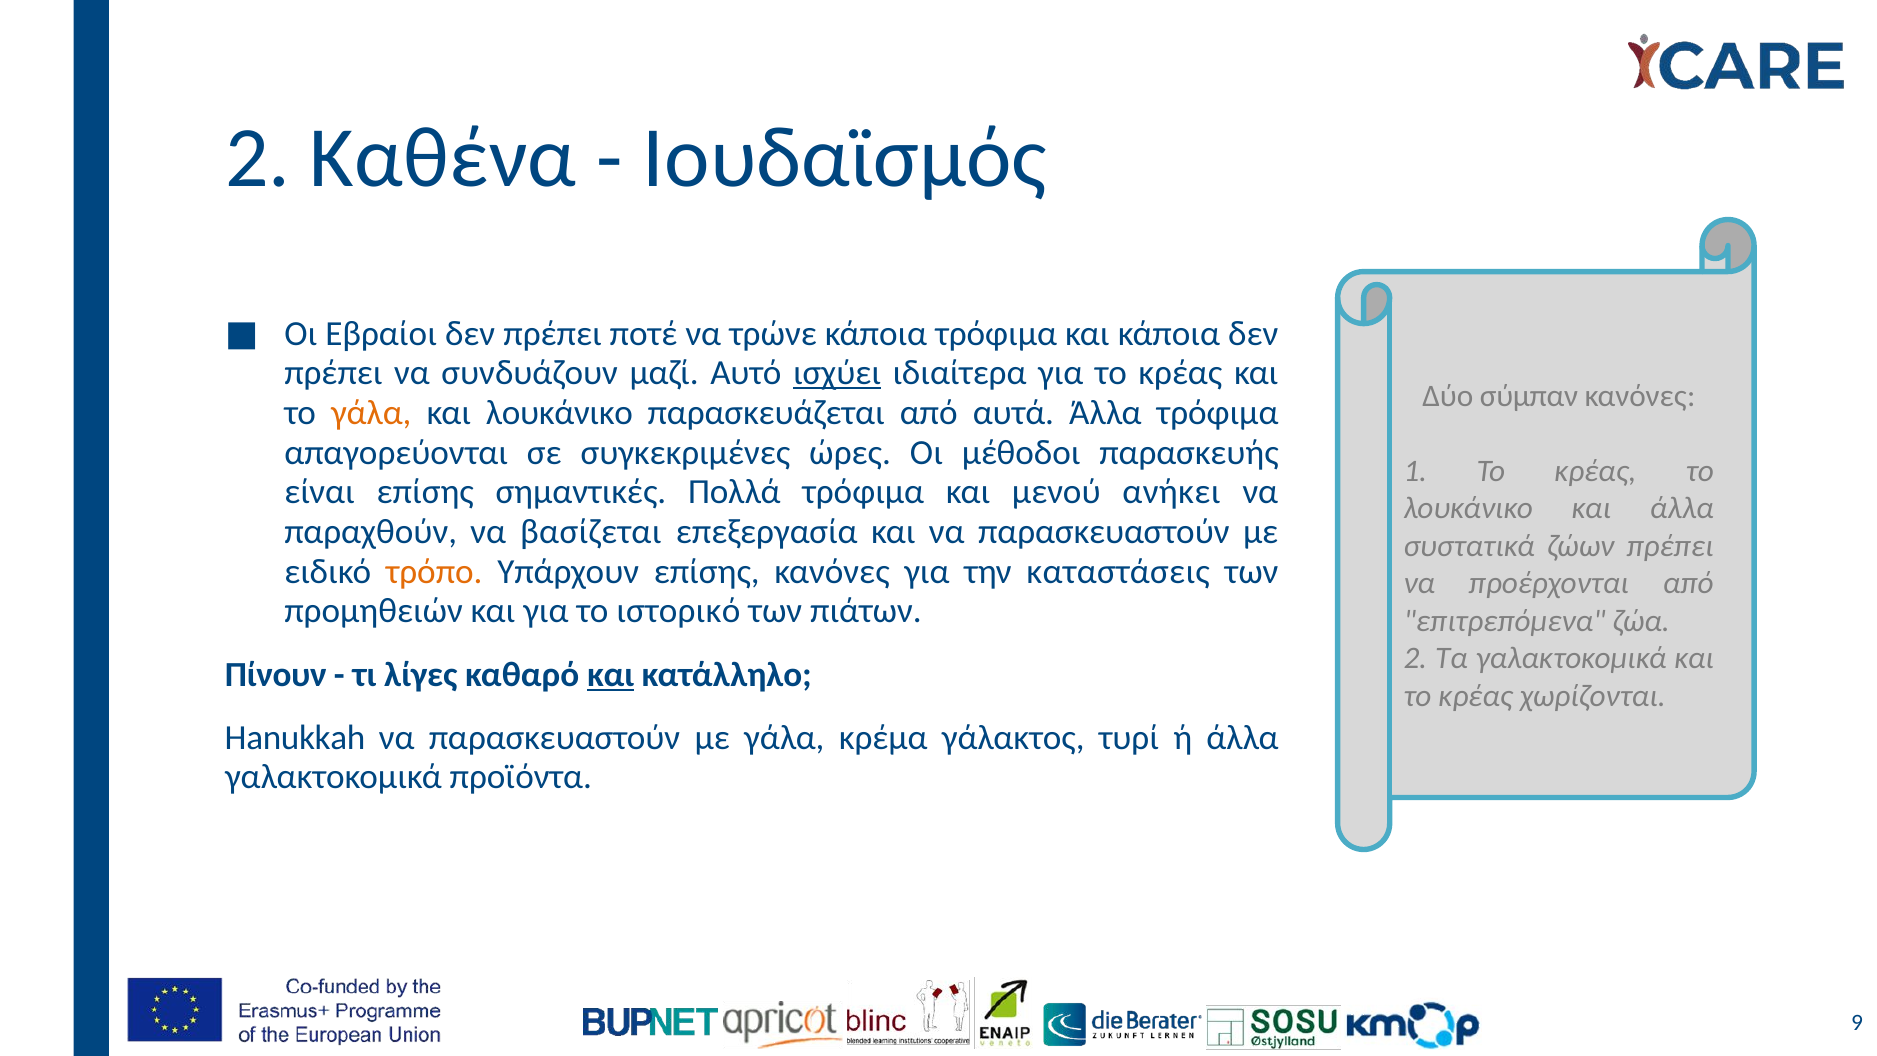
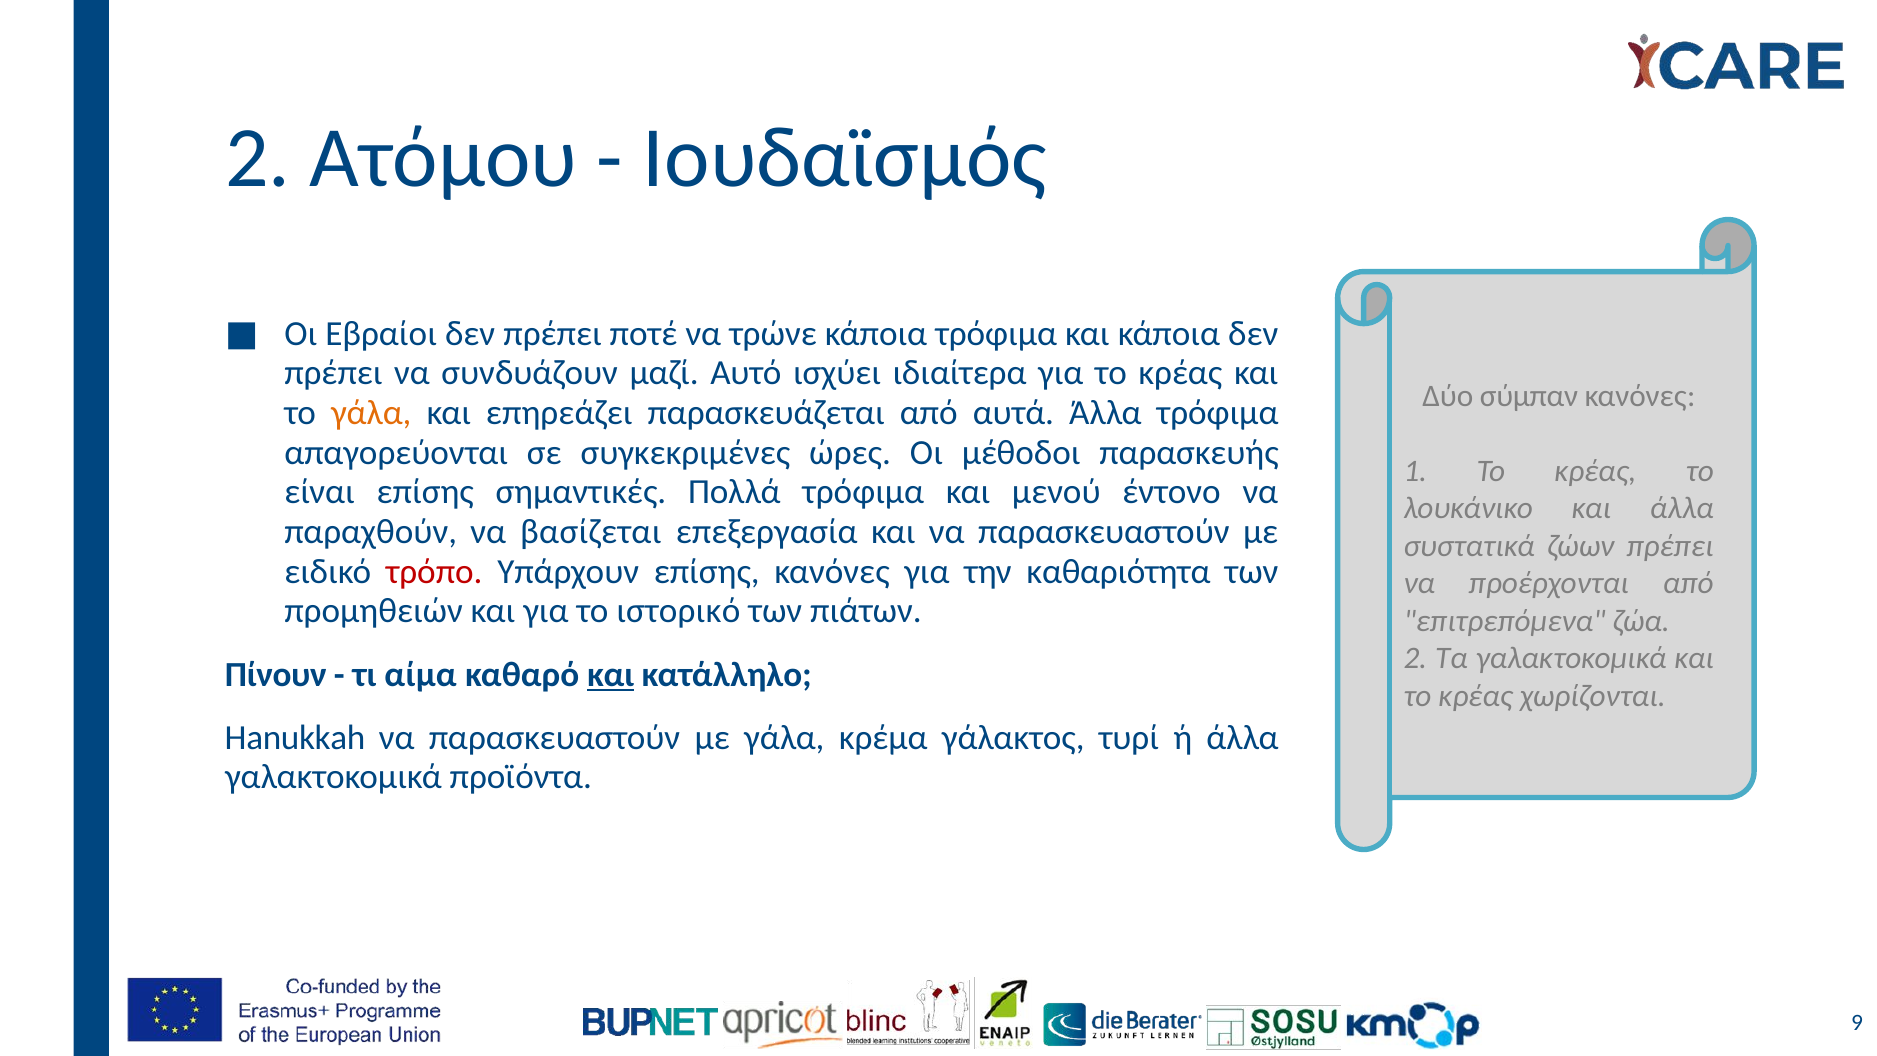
Καθένα: Καθένα -> Ατόμου
ισχύει underline: present -> none
και λουκάνικο: λουκάνικο -> επηρεάζει
ανήκει: ανήκει -> έντονο
τρόπο colour: orange -> red
καταστάσεις: καταστάσεις -> καθαριότητα
λίγες: λίγες -> αίμα
